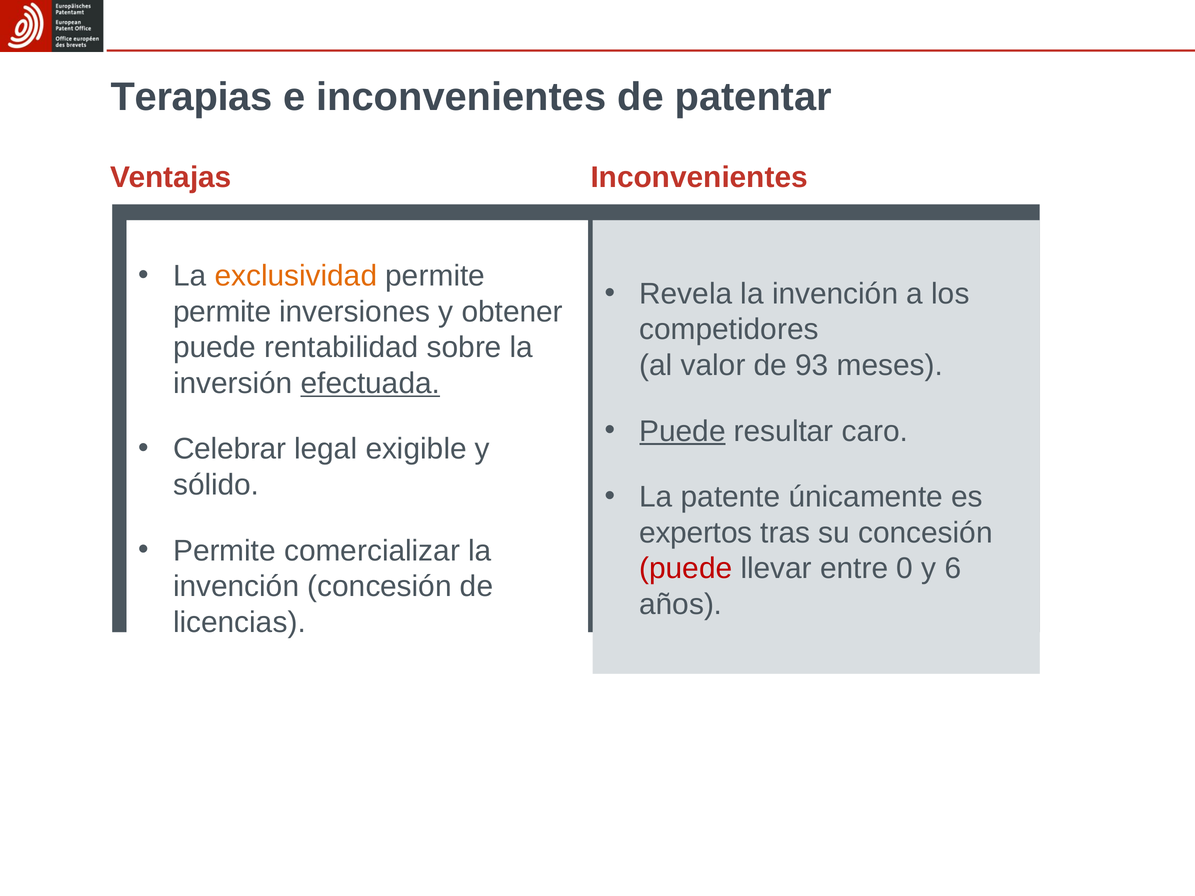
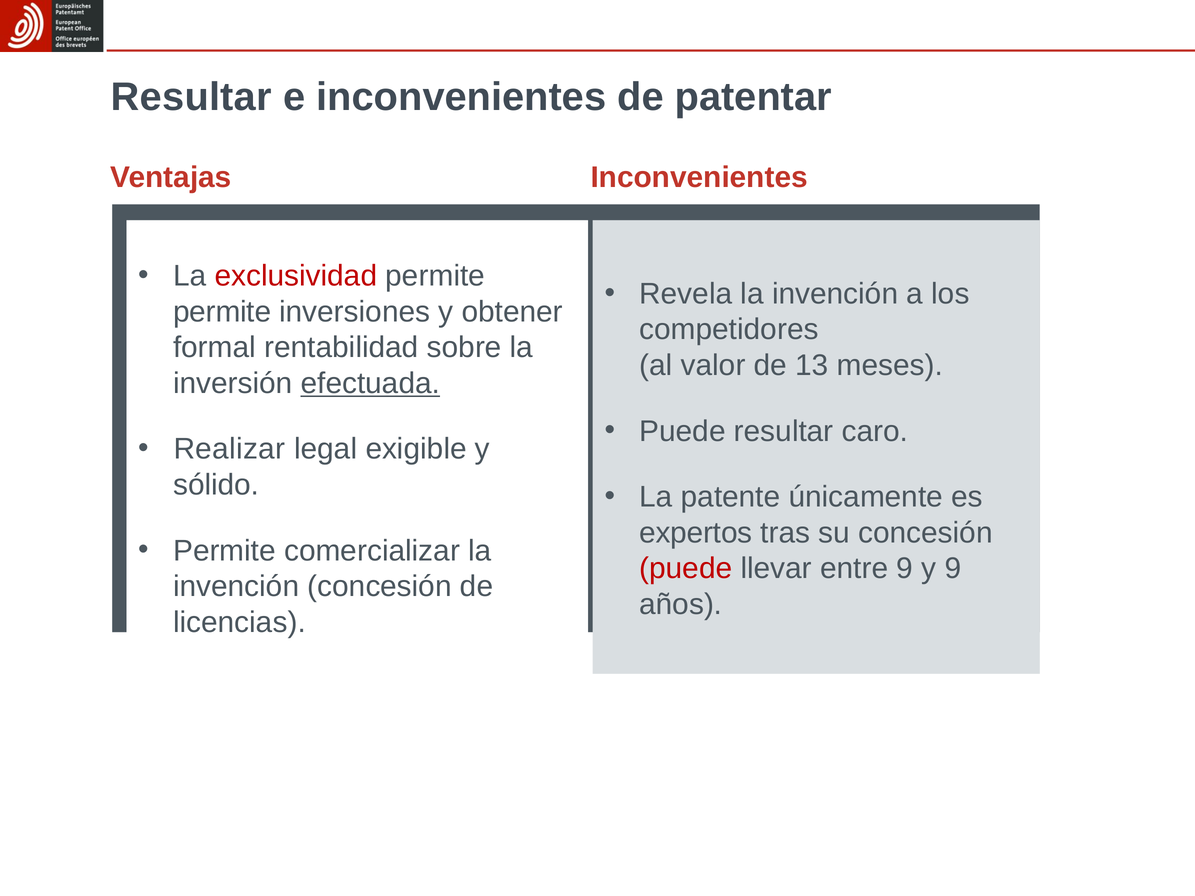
Terapias at (192, 97): Terapias -> Resultar
exclusividad colour: orange -> red
puede at (215, 348): puede -> formal
93: 93 -> 13
Puede at (683, 431) underline: present -> none
Celebrar: Celebrar -> Realizar
entre 0: 0 -> 9
y 6: 6 -> 9
